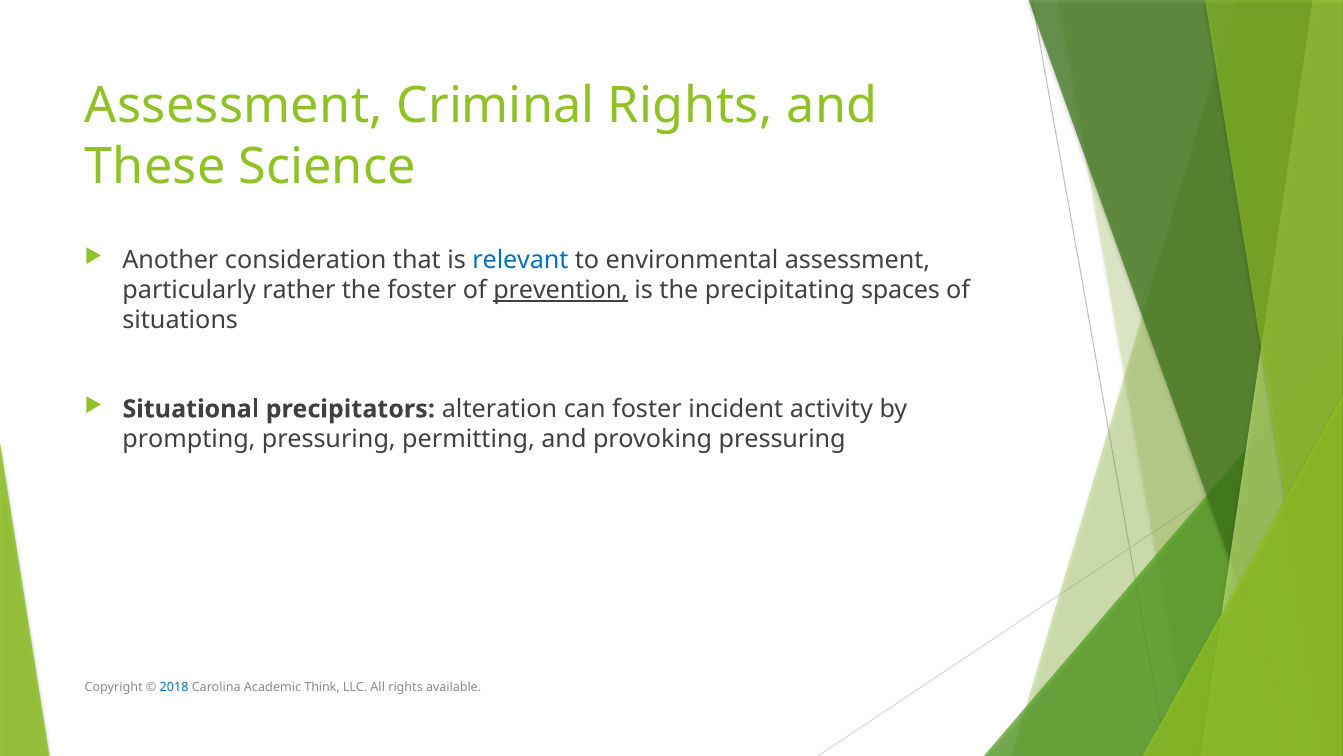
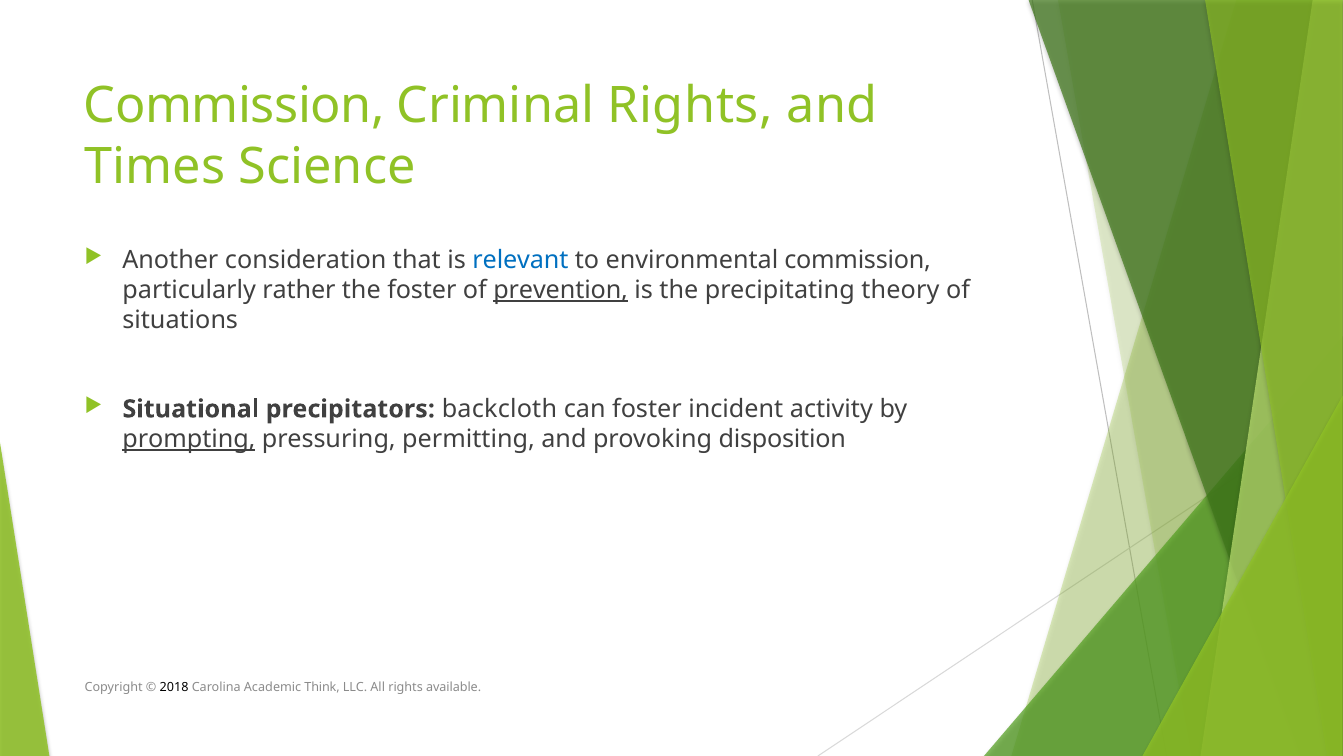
Assessment at (234, 106): Assessment -> Commission
These: These -> Times
environmental assessment: assessment -> commission
spaces: spaces -> theory
alteration: alteration -> backcloth
prompting underline: none -> present
provoking pressuring: pressuring -> disposition
2018 colour: blue -> black
